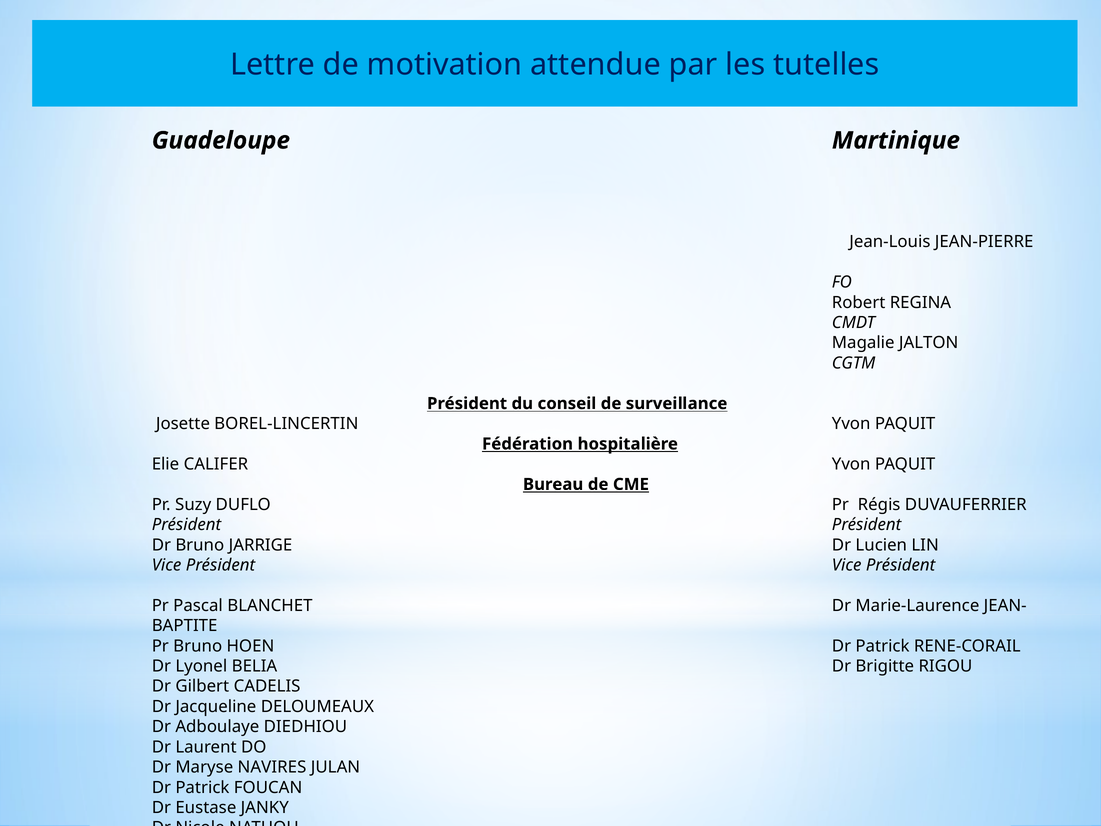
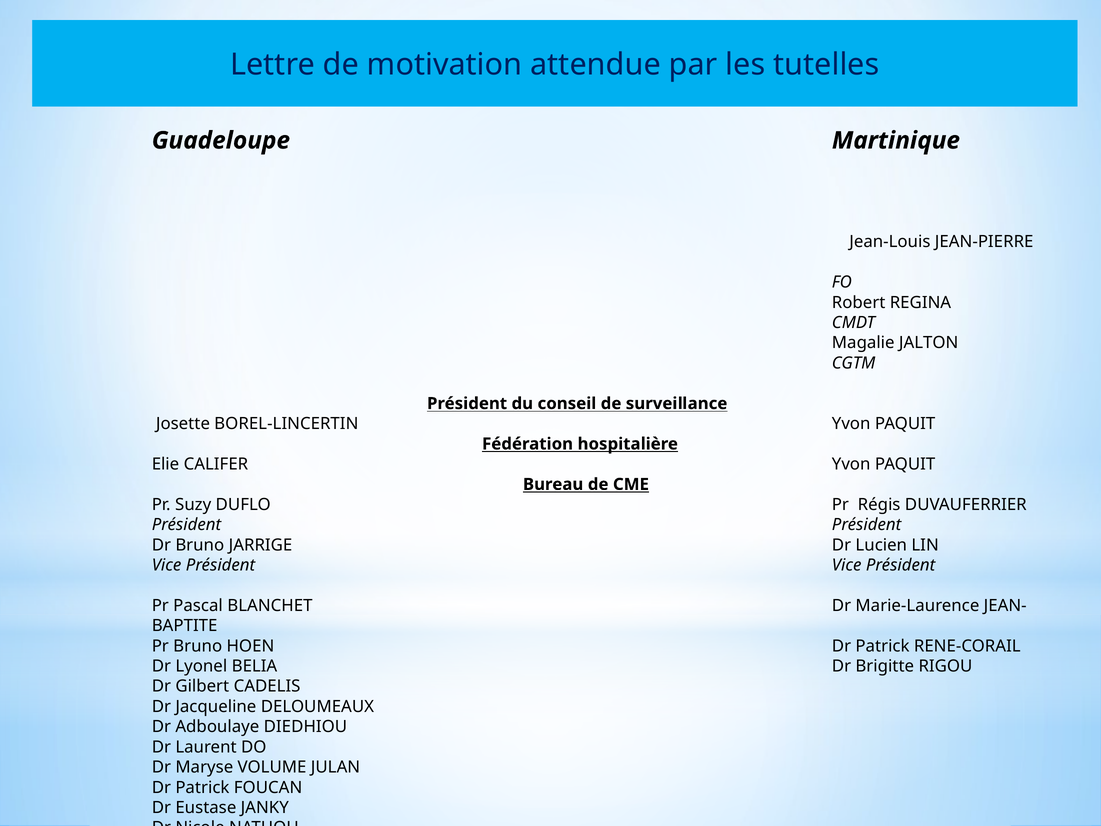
NAVIRES: NAVIRES -> VOLUME
